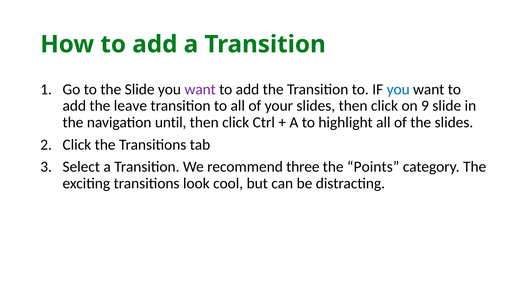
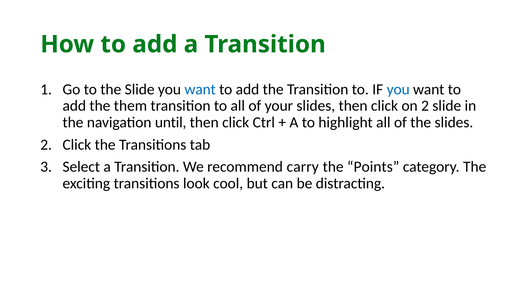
want at (200, 89) colour: purple -> blue
leave: leave -> them
on 9: 9 -> 2
three: three -> carry
